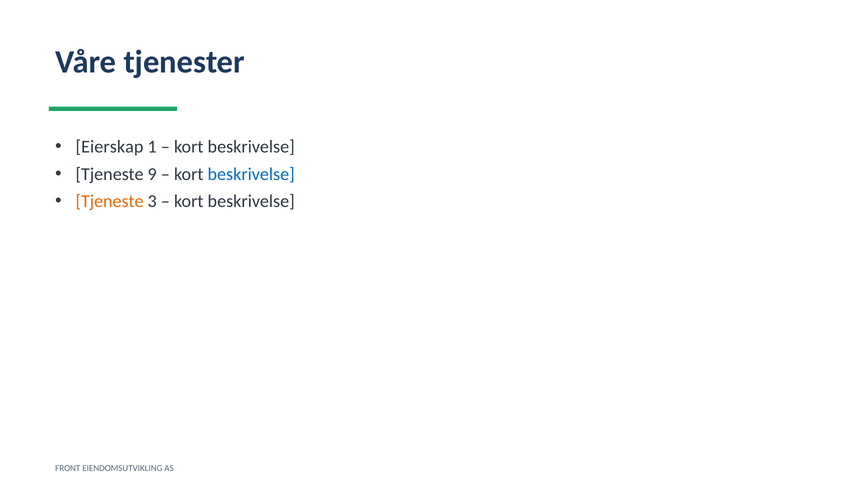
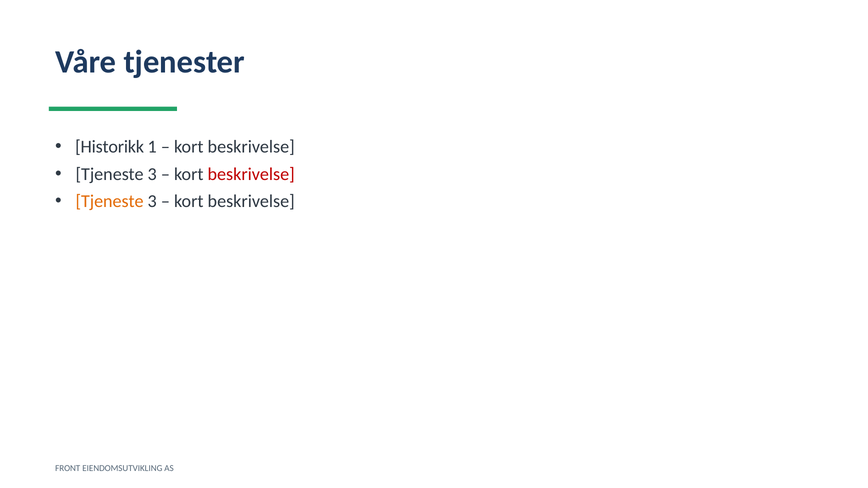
Eierskap: Eierskap -> Historikk
9 at (152, 174): 9 -> 3
beskrivelse at (251, 174) colour: blue -> red
